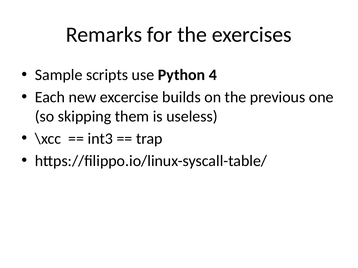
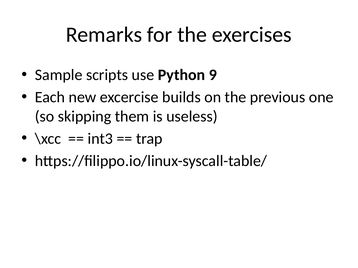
4: 4 -> 9
